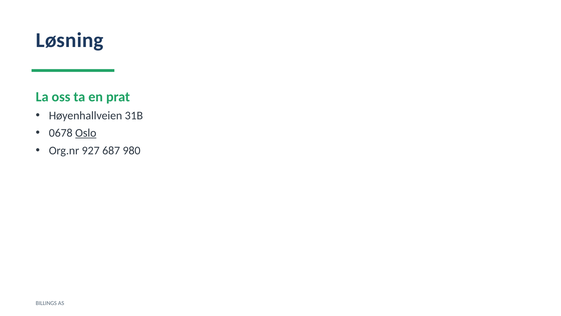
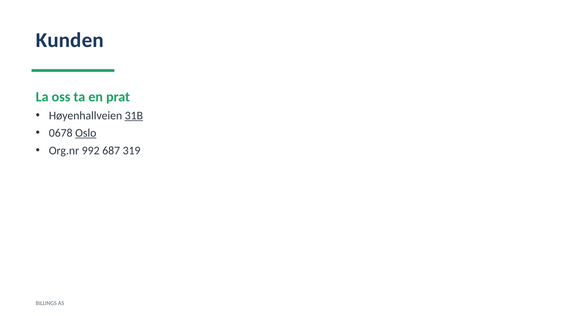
Løsning: Løsning -> Kunden
31B underline: none -> present
927: 927 -> 992
980: 980 -> 319
